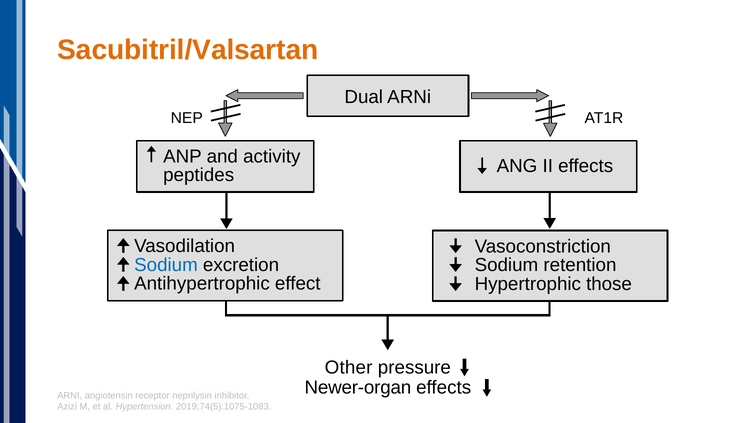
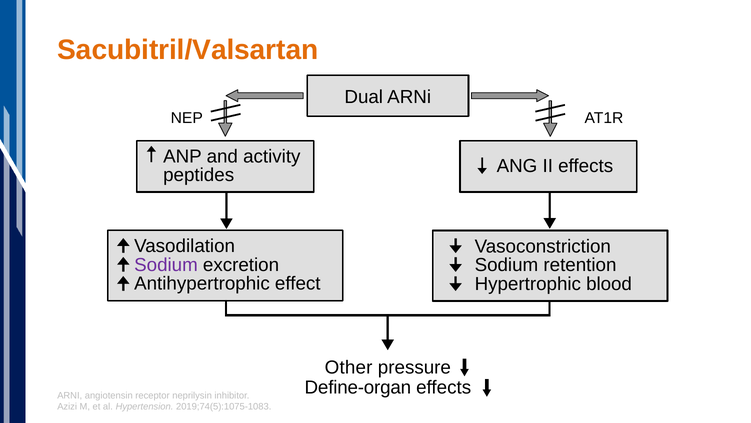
Sodium at (166, 265) colour: blue -> purple
those: those -> blood
Newer-organ: Newer-organ -> Define-organ
